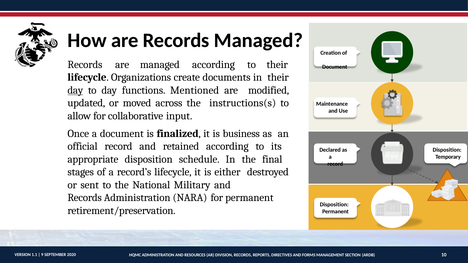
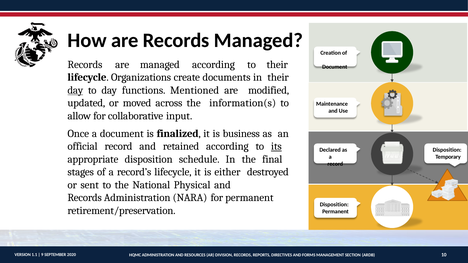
instructions(s: instructions(s -> information(s
its underline: none -> present
Military: Military -> Physical
